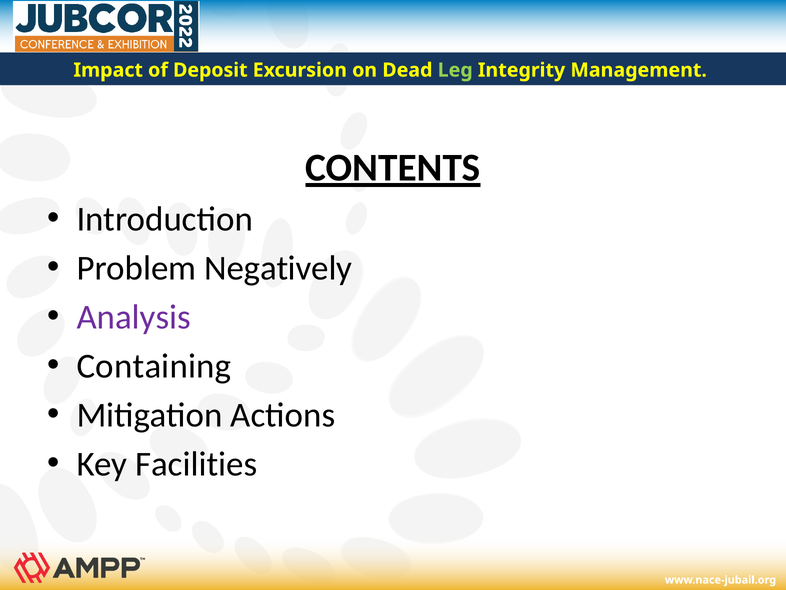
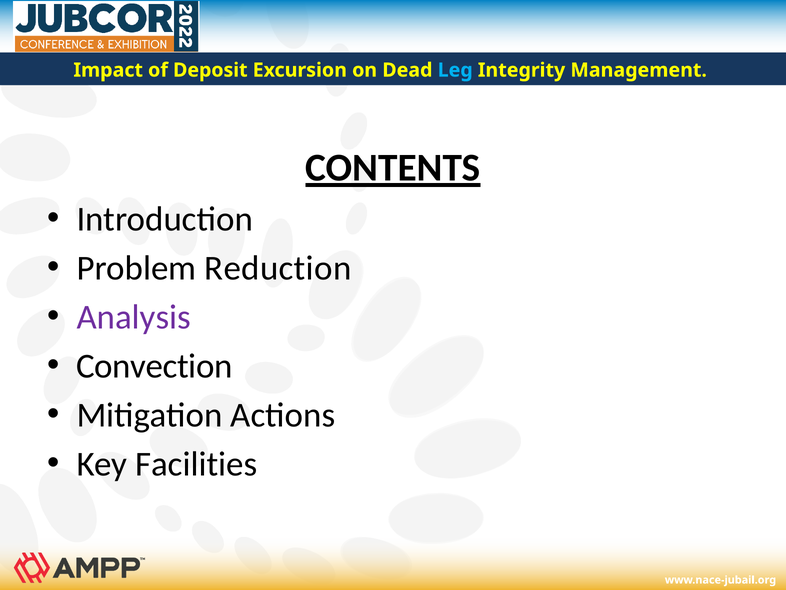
Leg colour: light green -> light blue
Negatively: Negatively -> Reduction
Containing: Containing -> Convection
